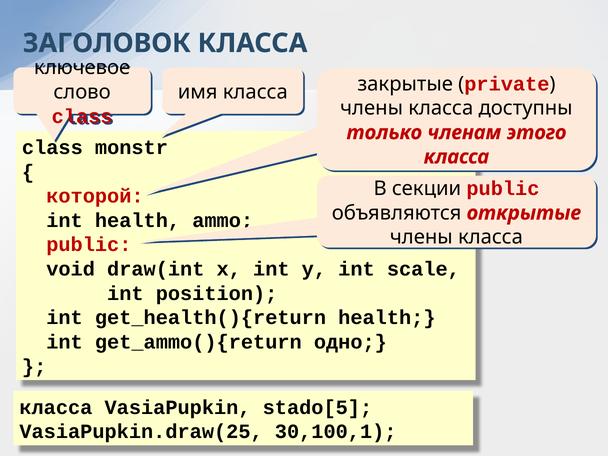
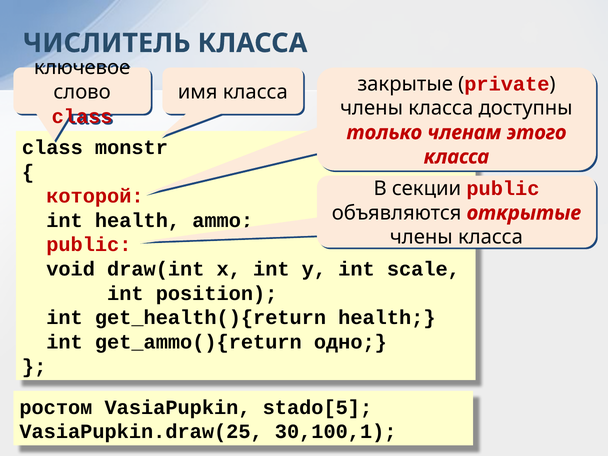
ЗАГОЛОВОК: ЗАГОЛОВОК -> ЧИСЛИТЕЛЬ
класса at (56, 407): класса -> ростом
